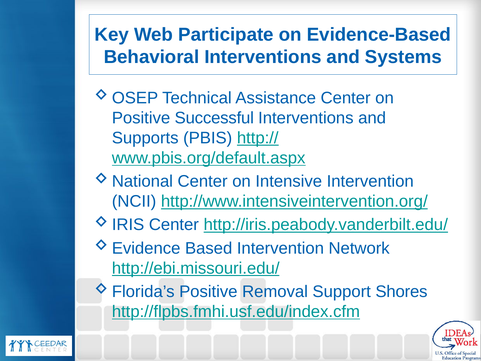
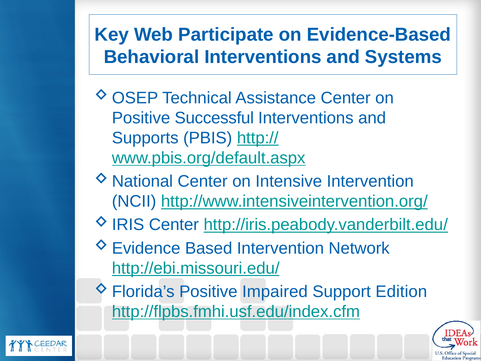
Removal: Removal -> Impaired
Shores: Shores -> Edition
